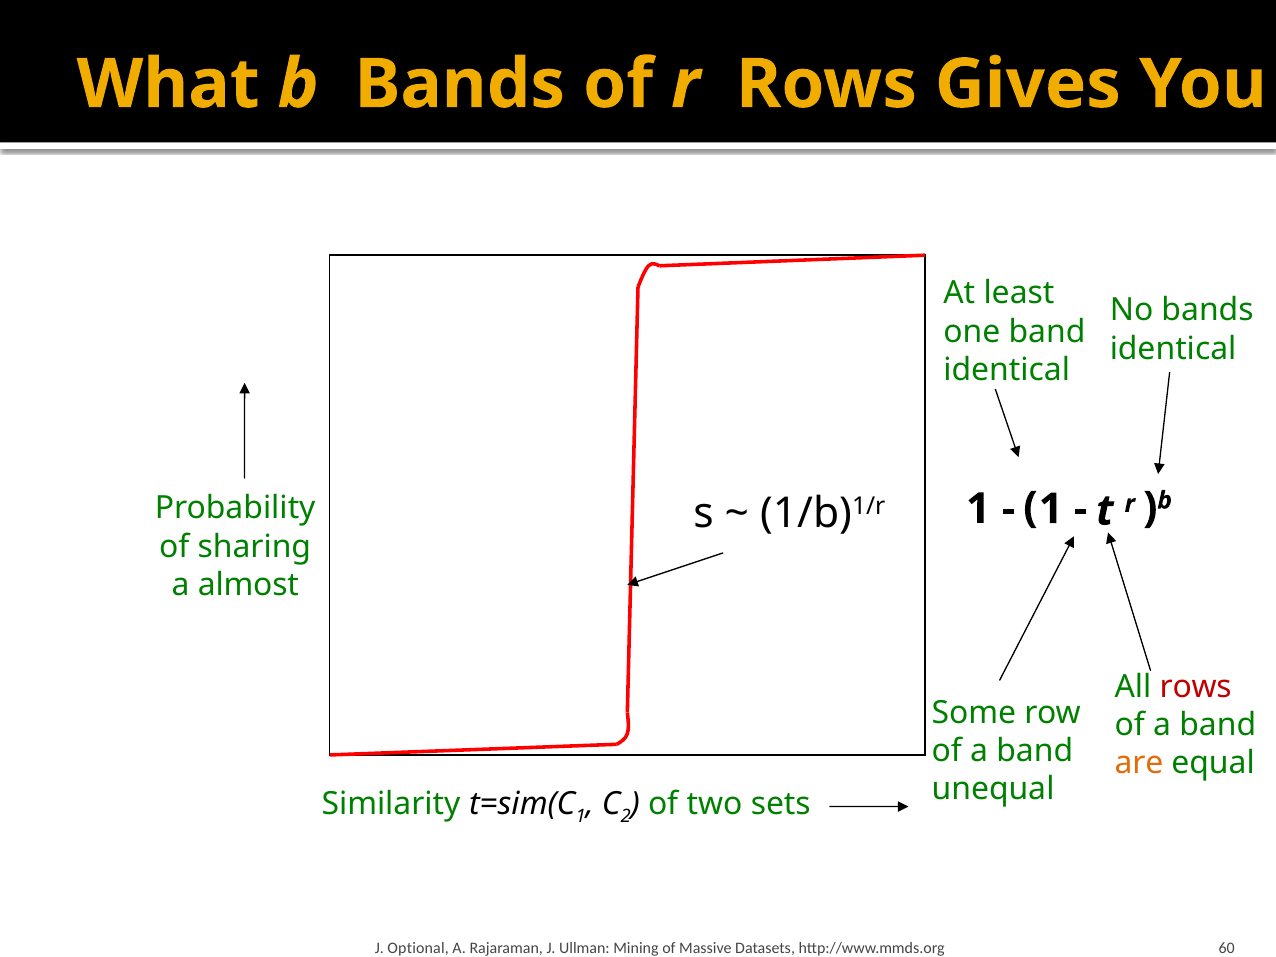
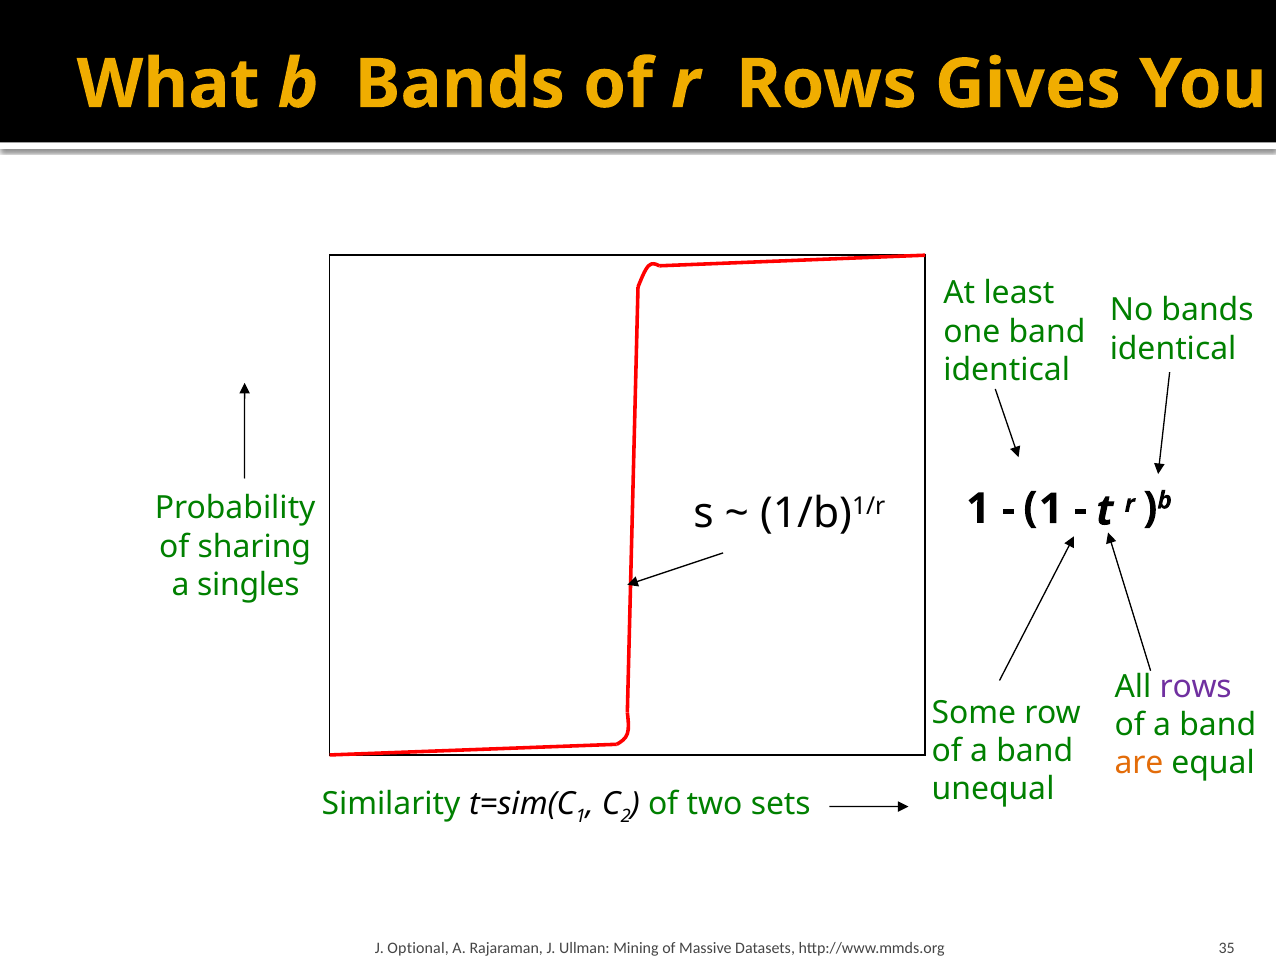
almost: almost -> singles
rows at (1196, 687) colour: red -> purple
60: 60 -> 35
